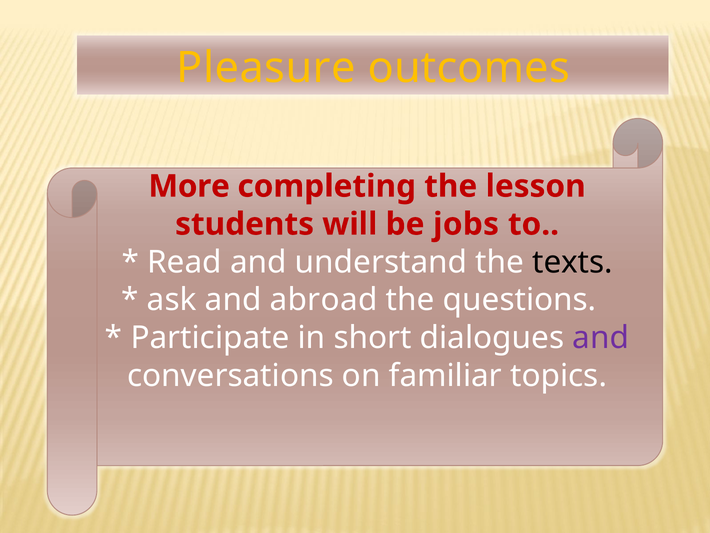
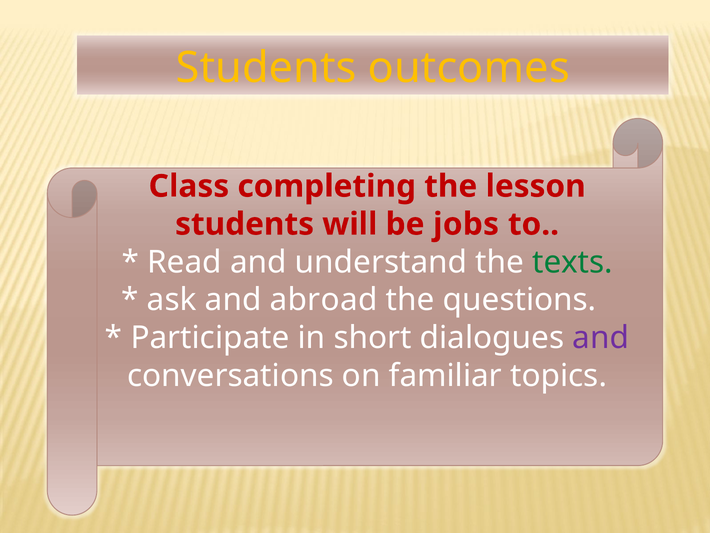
Pleasure at (266, 68): Pleasure -> Students
More: More -> Class
texts colour: black -> green
